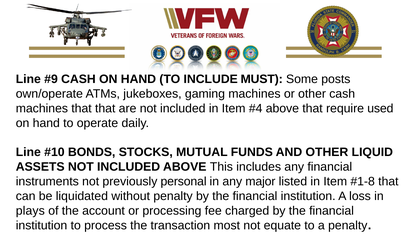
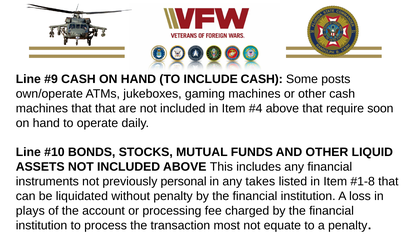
INCLUDE MUST: MUST -> CASH
used: used -> soon
major: major -> takes
